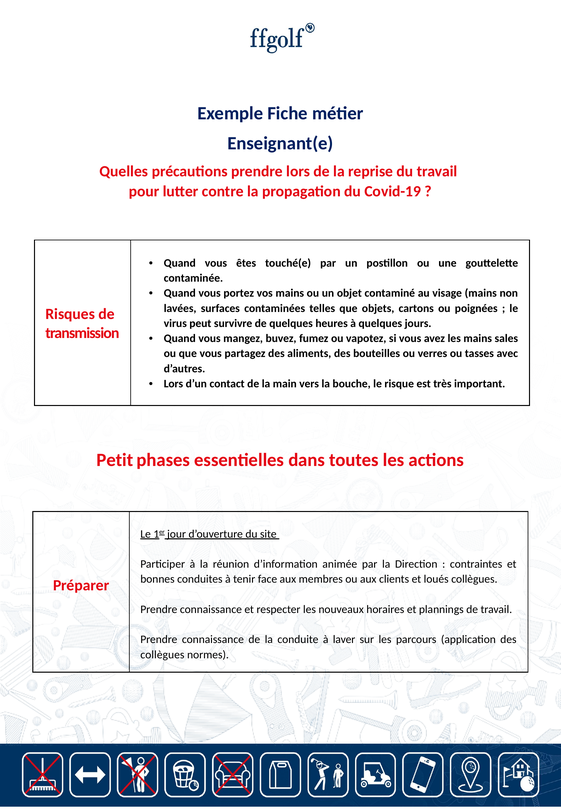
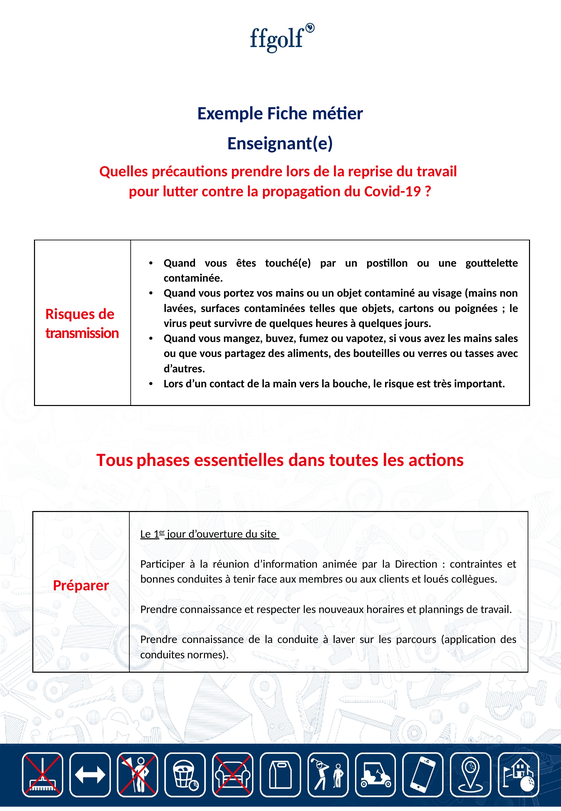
Petit: Petit -> Tous
collègues at (162, 654): collègues -> conduites
